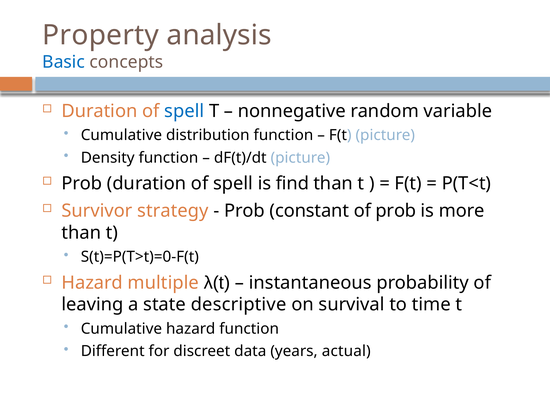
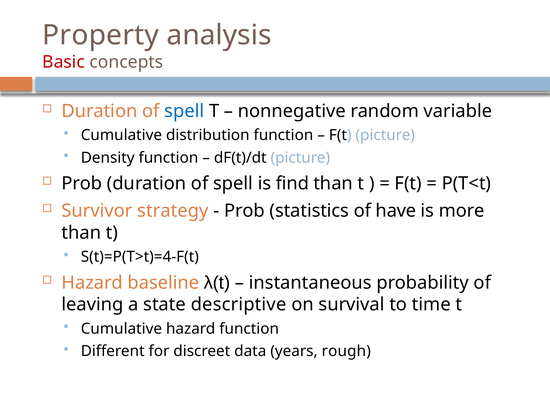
Basic colour: blue -> red
constant: constant -> statistics
of prob: prob -> have
S(t)=P(T>t)=0-F(t: S(t)=P(T>t)=0-F(t -> S(t)=P(T>t)=4-F(t
multiple: multiple -> baseline
actual: actual -> rough
